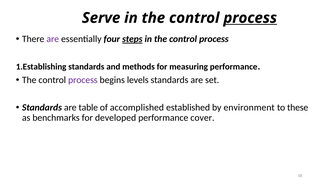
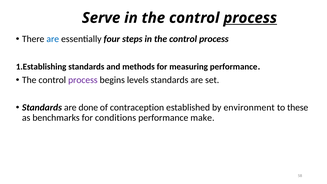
are at (53, 39) colour: purple -> blue
steps underline: present -> none
table: table -> done
accomplished: accomplished -> contraception
developed: developed -> conditions
cover: cover -> make
